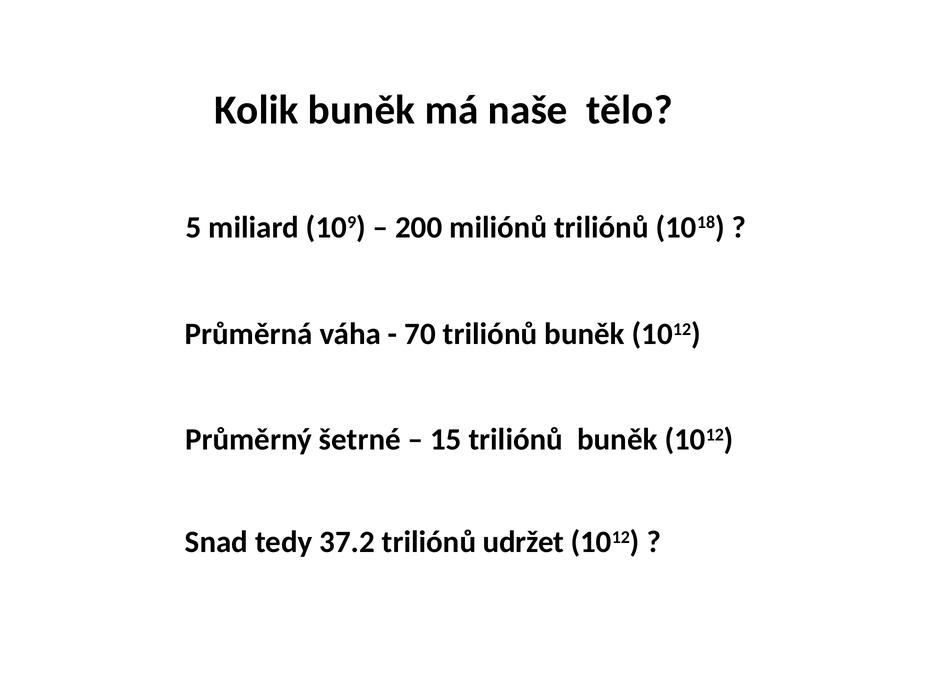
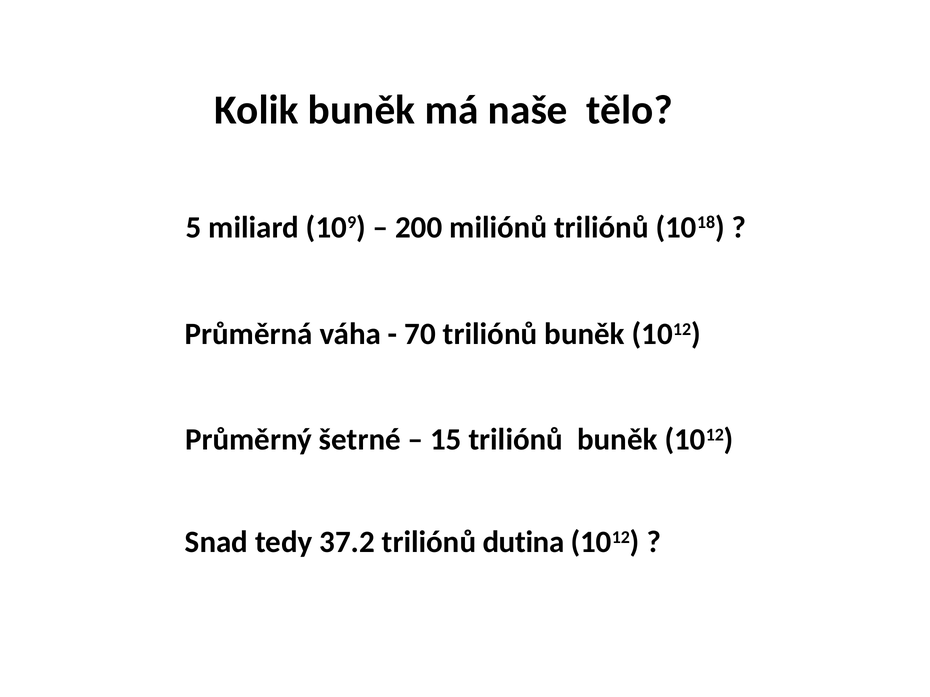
udržet: udržet -> dutina
